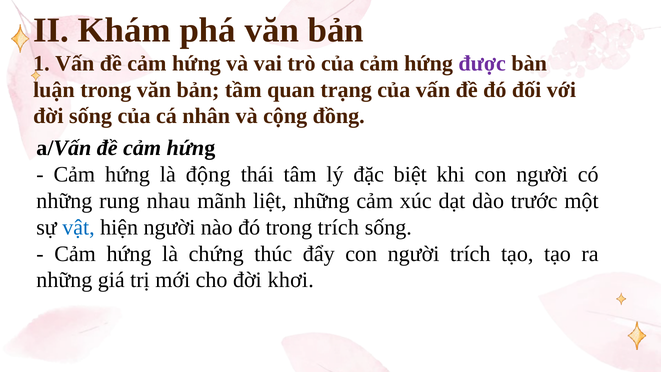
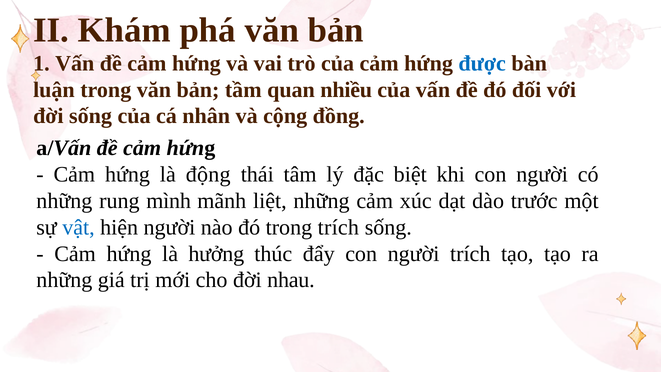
được colour: purple -> blue
trạng: trạng -> nhiều
nhau: nhau -> mình
chứng: chứng -> hưởng
khơi: khơi -> nhau
